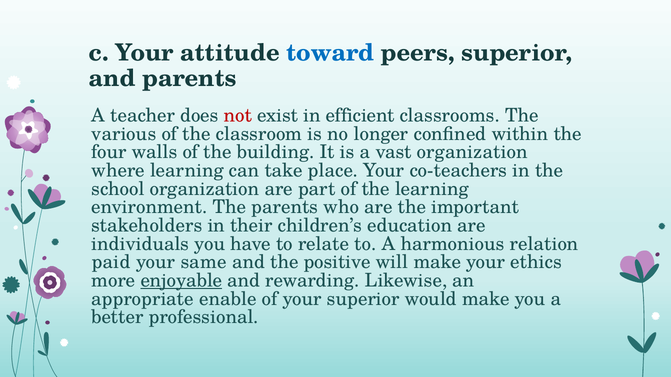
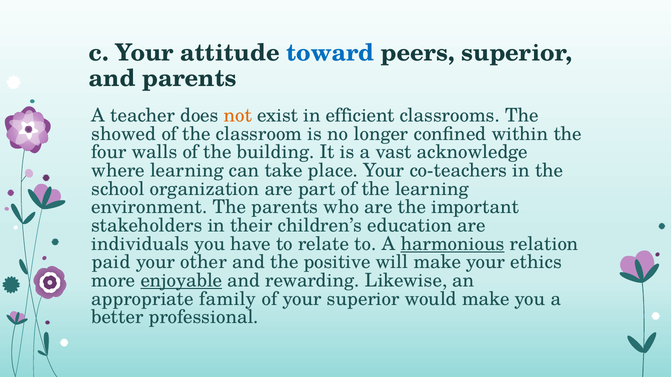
not colour: red -> orange
various: various -> showed
vast organization: organization -> acknowledge
harmonious underline: none -> present
same: same -> other
enable: enable -> family
